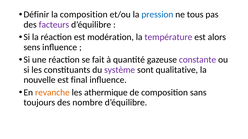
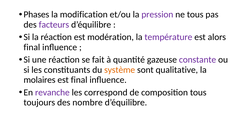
Définir: Définir -> Phases
la composition: composition -> modification
pression colour: blue -> purple
sens at (32, 47): sens -> final
système colour: purple -> orange
nouvelle: nouvelle -> molaires
revanche colour: orange -> purple
athermique: athermique -> correspond
composition sans: sans -> tous
